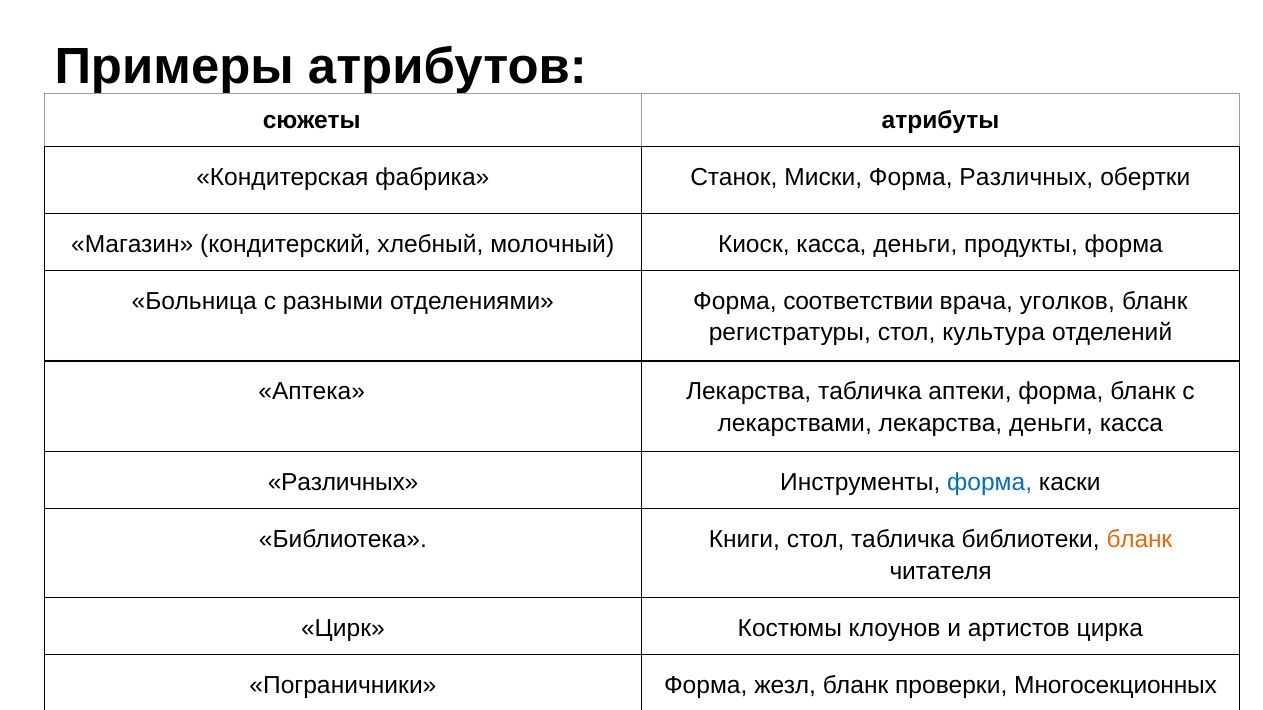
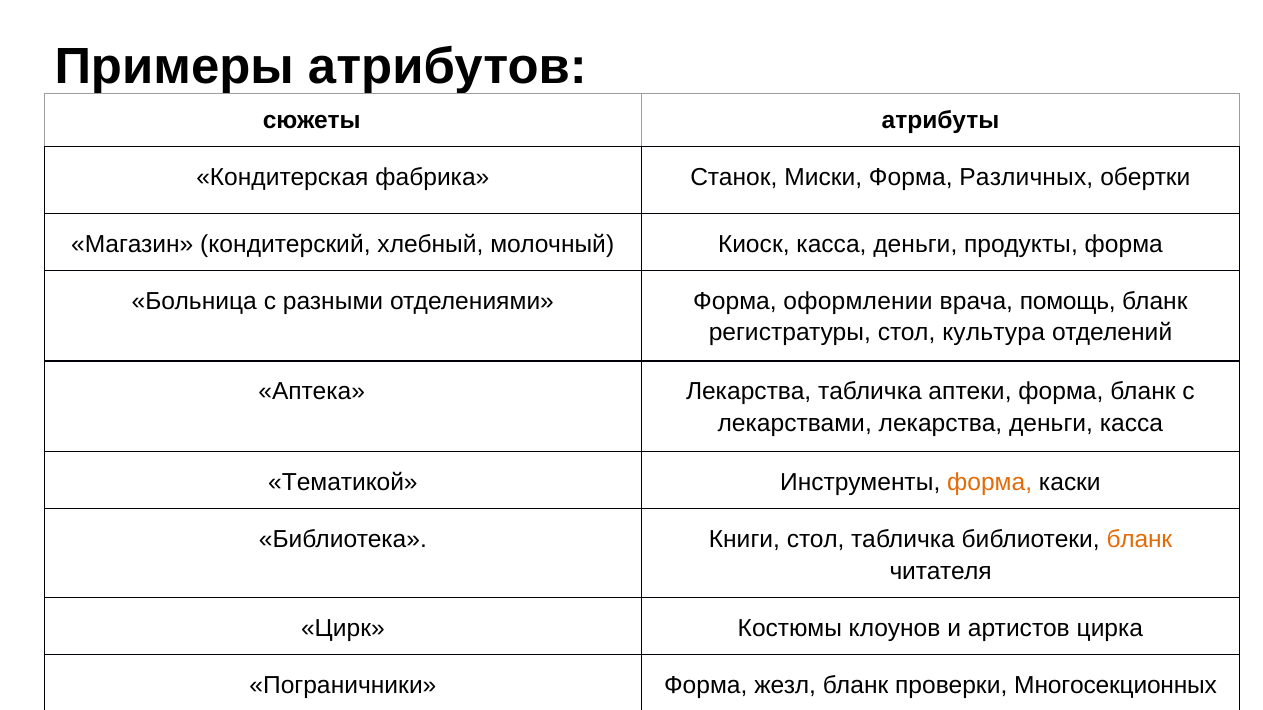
соответствии: соответствии -> оформлении
уголков: уголков -> помощь
Различных at (343, 483): Различных -> Тематикой
форма at (990, 483) colour: blue -> orange
